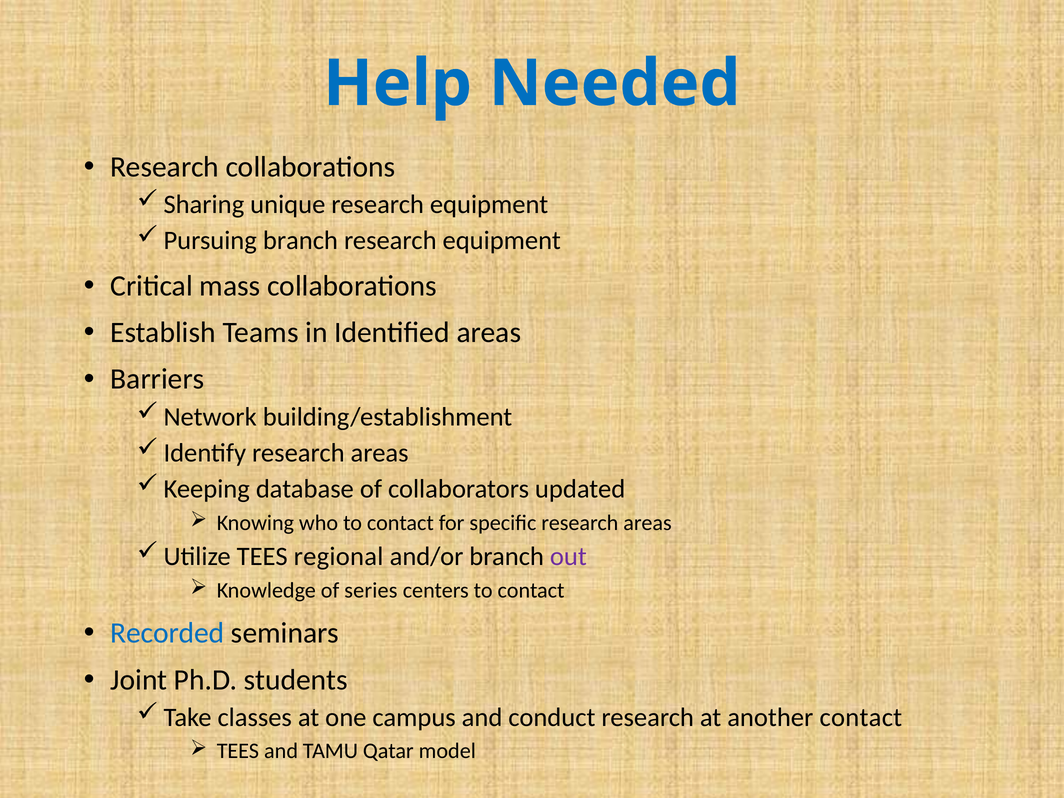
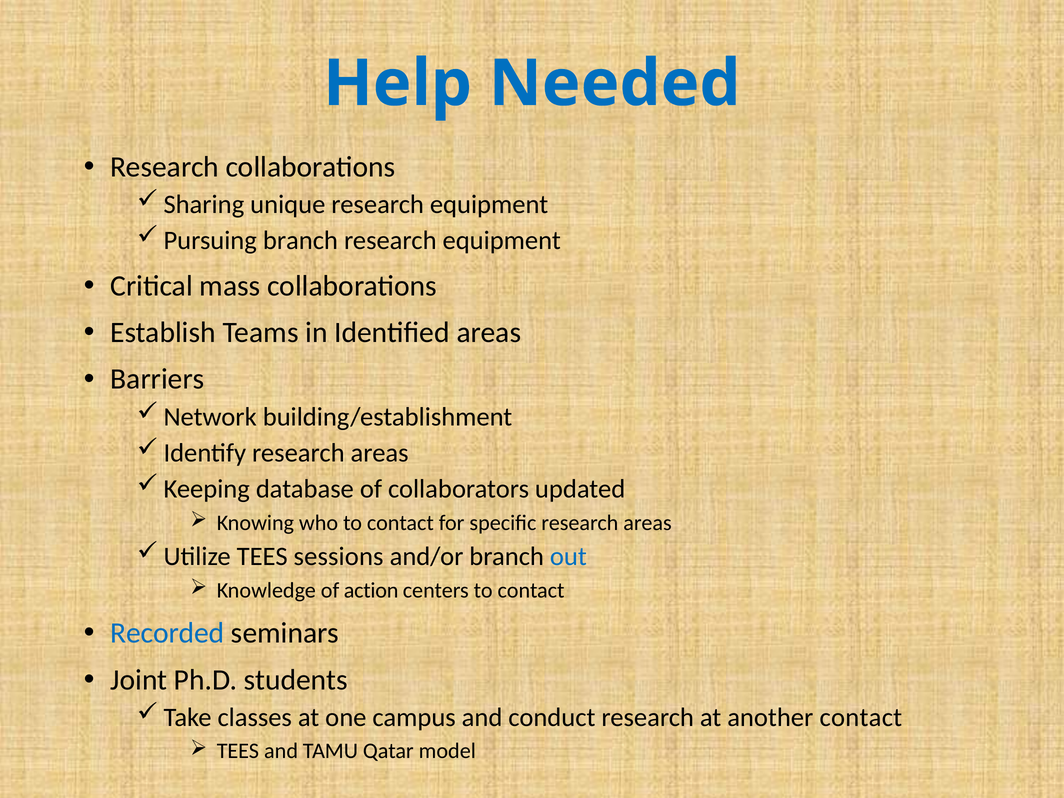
regional: regional -> sessions
out colour: purple -> blue
series: series -> action
